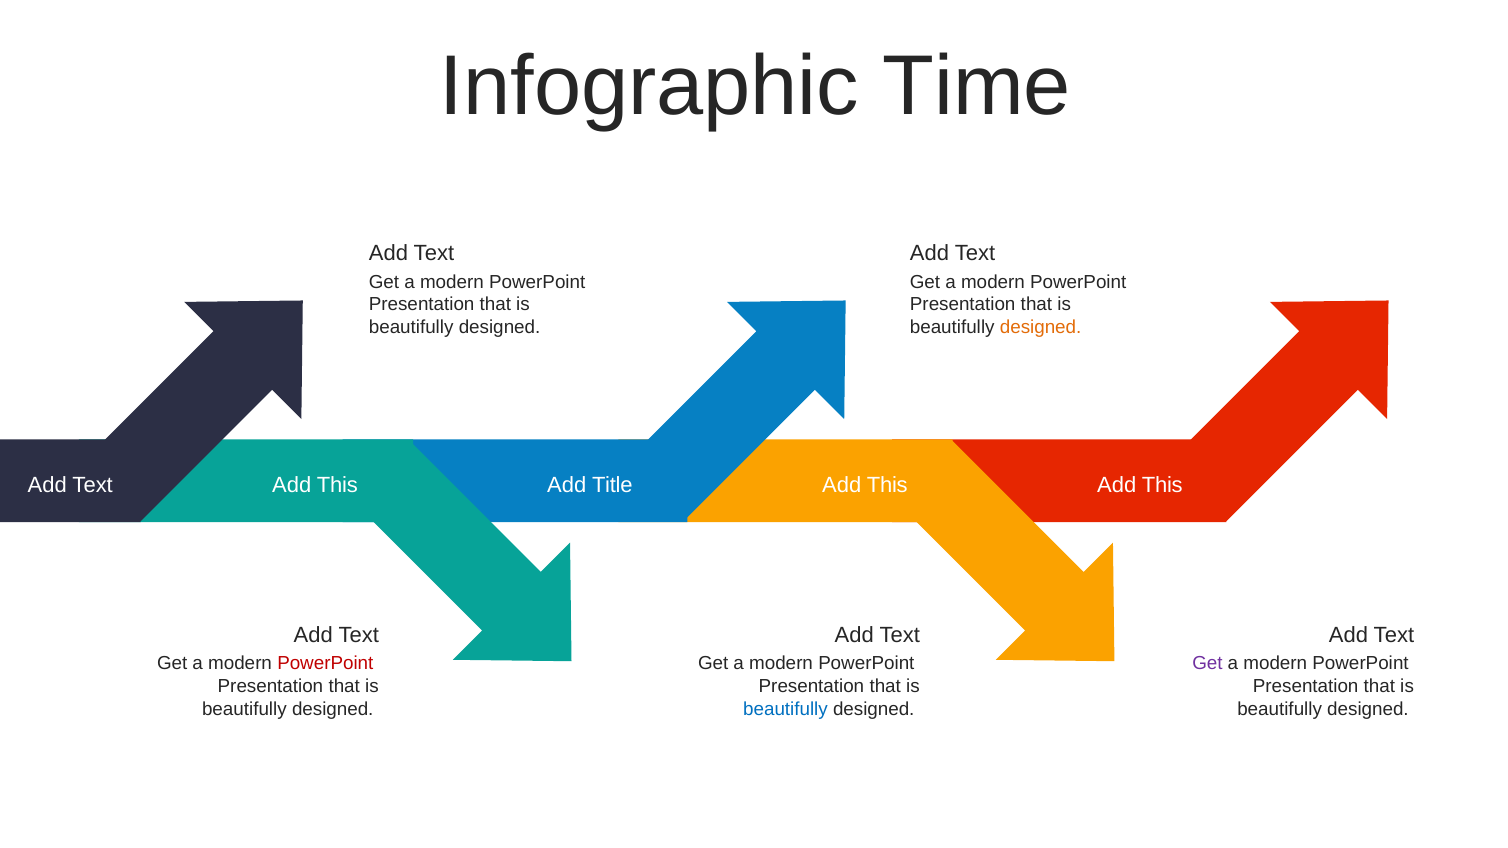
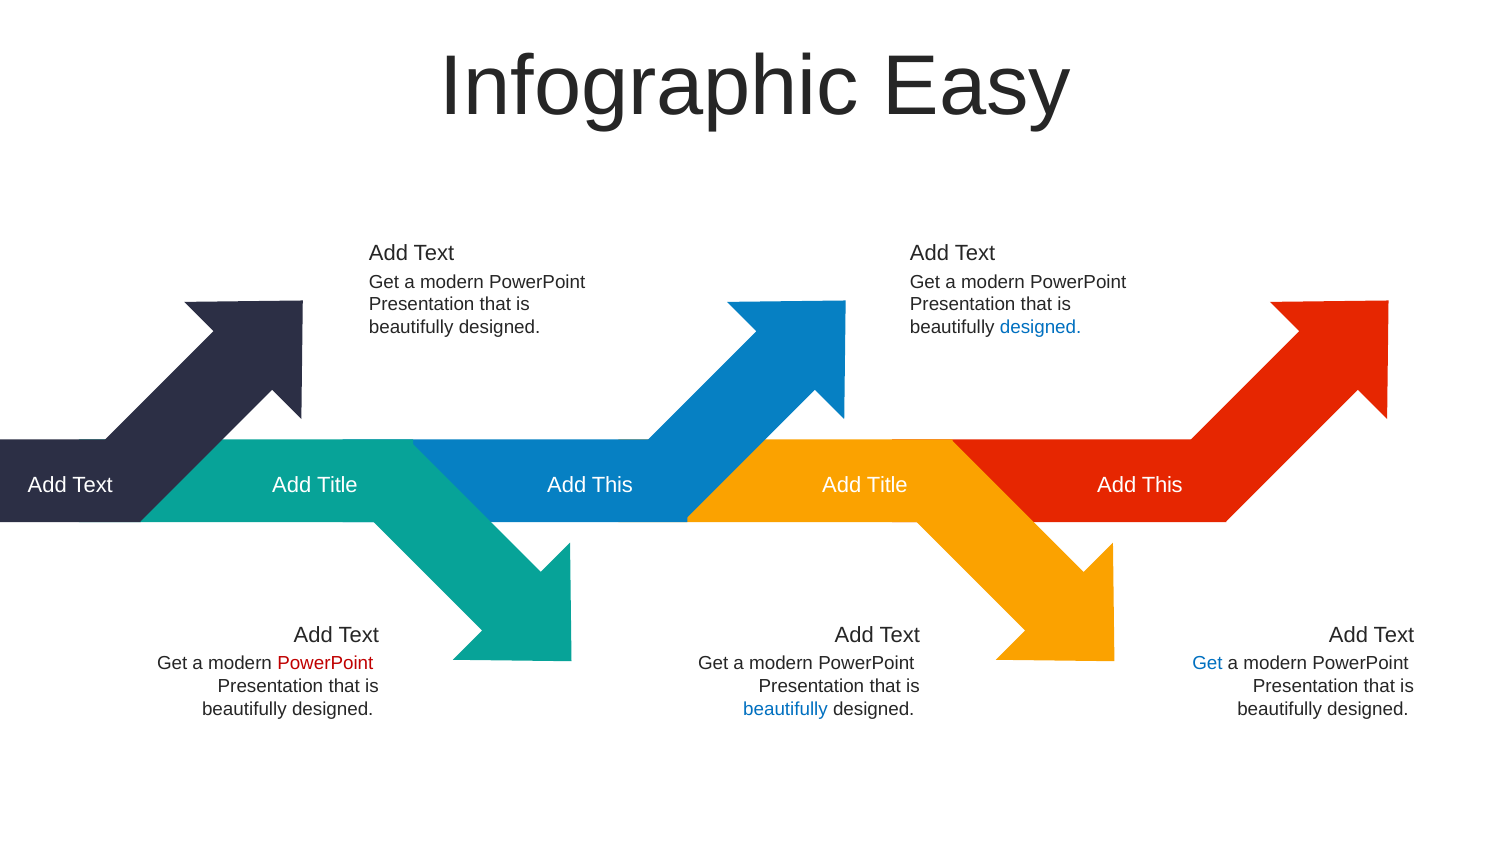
Time: Time -> Easy
designed at (1041, 327) colour: orange -> blue
Text Add This: This -> Title
Title at (612, 486): Title -> This
This at (887, 486): This -> Title
Get at (1207, 664) colour: purple -> blue
